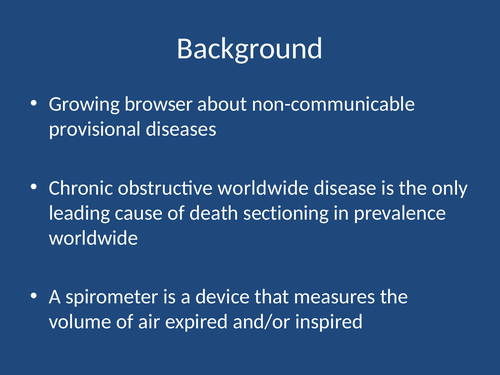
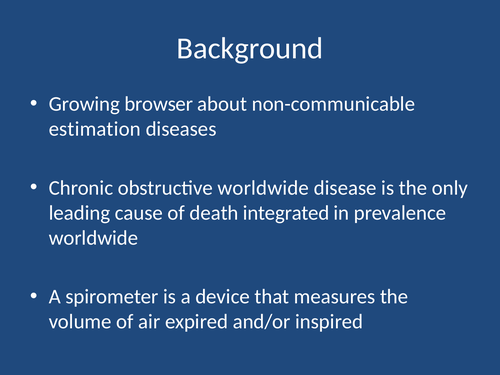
provisional: provisional -> estimation
sectioning: sectioning -> integrated
